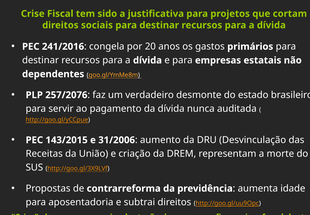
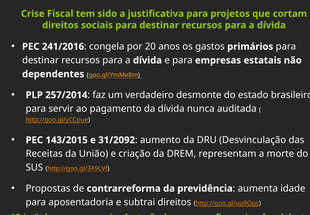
257/2076: 257/2076 -> 257/2014
31/2006: 31/2006 -> 31/2092
